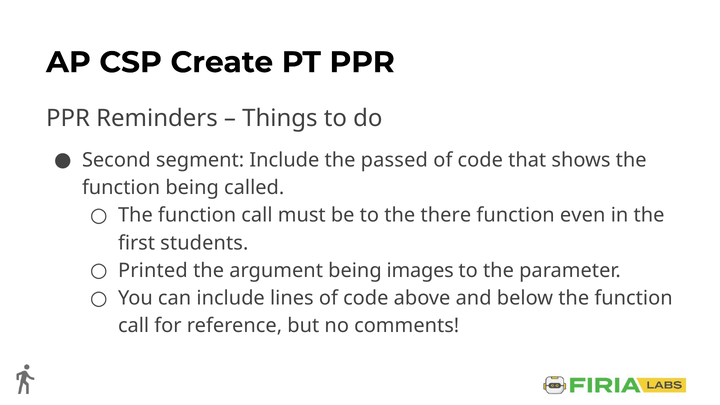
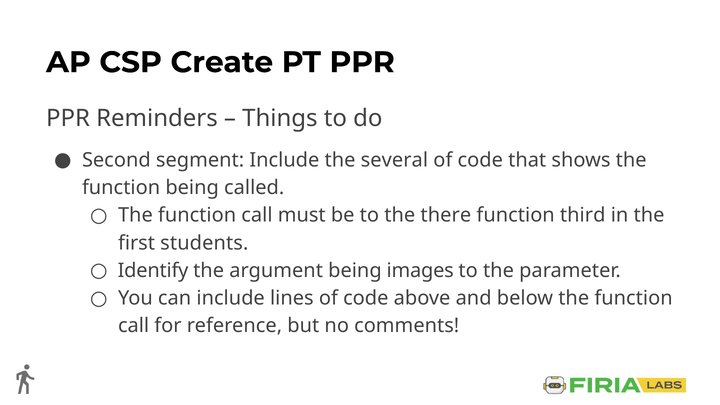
passed: passed -> several
even: even -> third
Printed: Printed -> Identify
